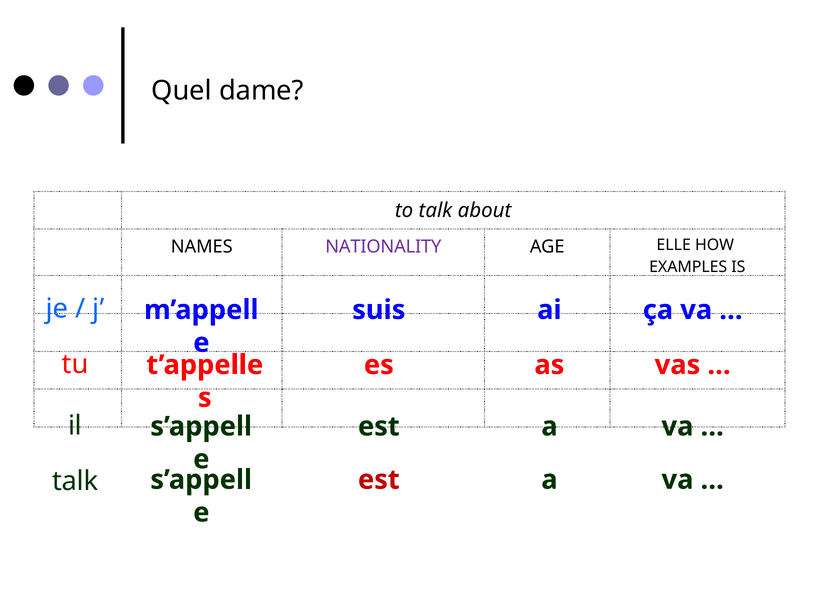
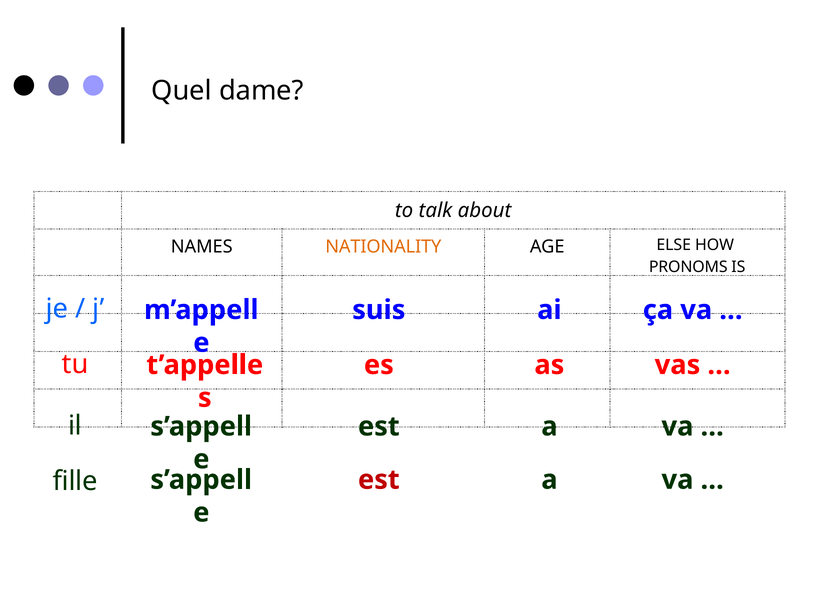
NATIONALITY colour: purple -> orange
ELLE: ELLE -> ELSE
EXAMPLES: EXAMPLES -> PRONOMS
talk at (75, 481): talk -> fille
